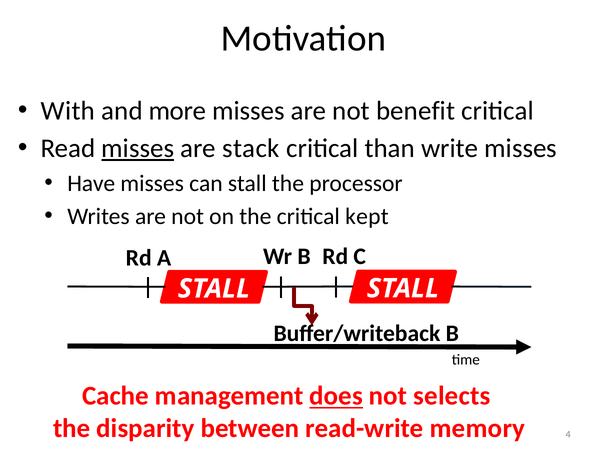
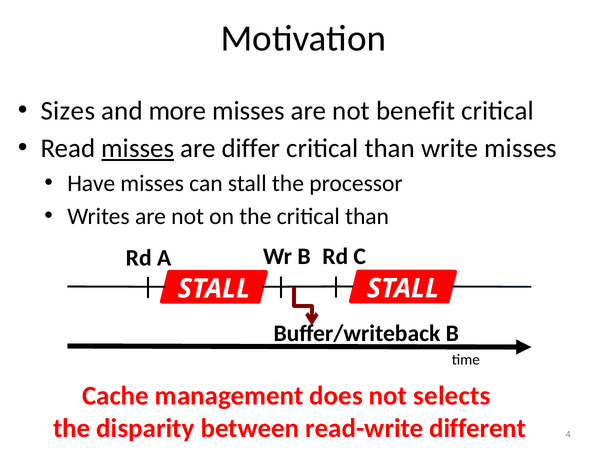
With: With -> Sizes
stack: stack -> differ
the critical kept: kept -> than
does underline: present -> none
memory: memory -> different
